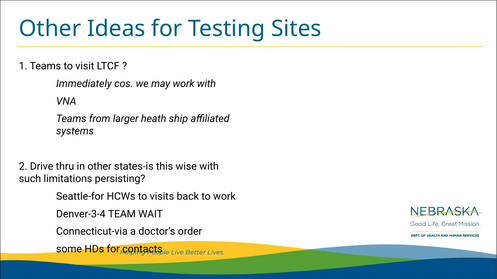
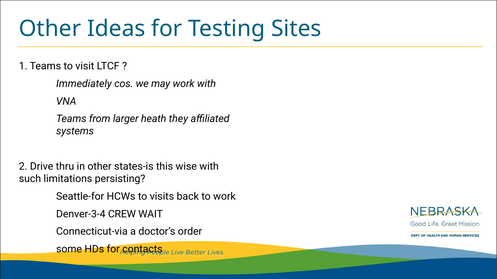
ship: ship -> they
TEAM: TEAM -> CREW
